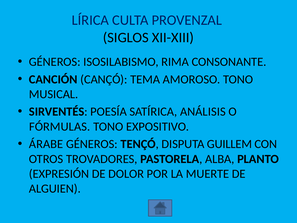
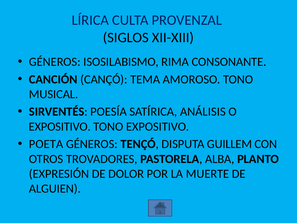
FÓRMULAS at (60, 126): FÓRMULAS -> EXPOSITIVO
ÁRABE: ÁRABE -> POETA
